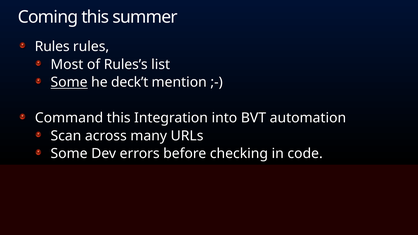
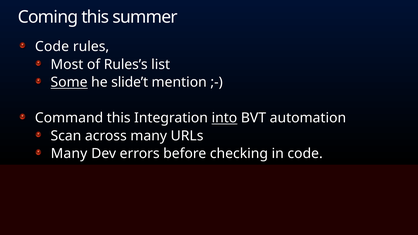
Rules at (52, 47): Rules -> Code
deck’t: deck’t -> slide’t
into underline: none -> present
Some at (69, 154): Some -> Many
